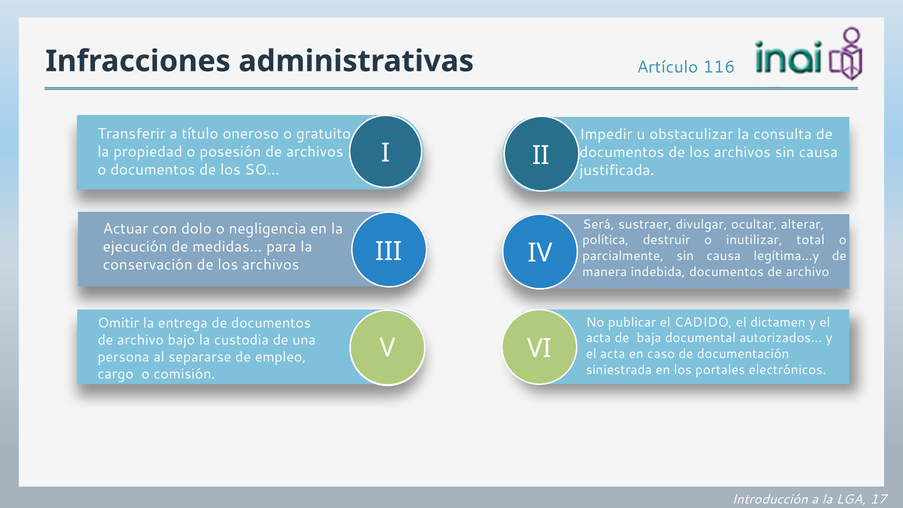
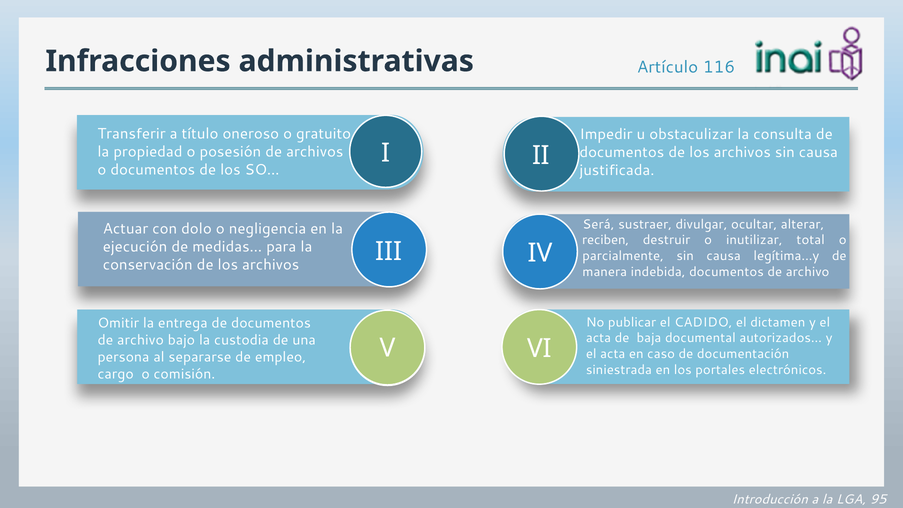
política: política -> reciben
17: 17 -> 95
